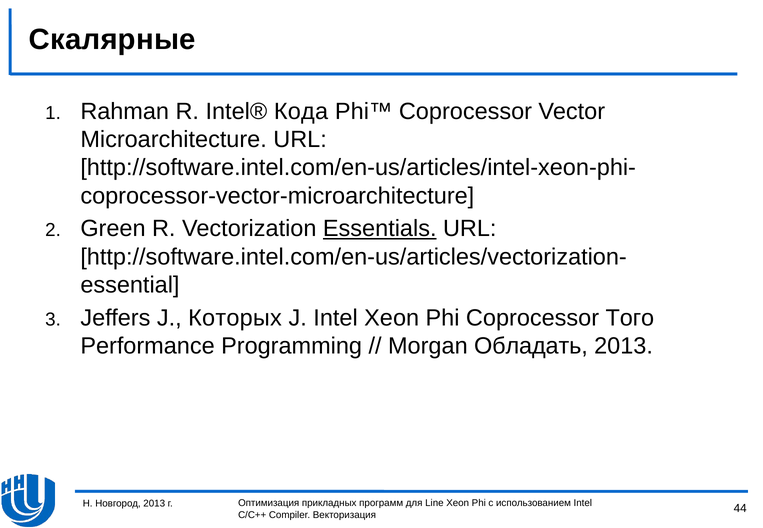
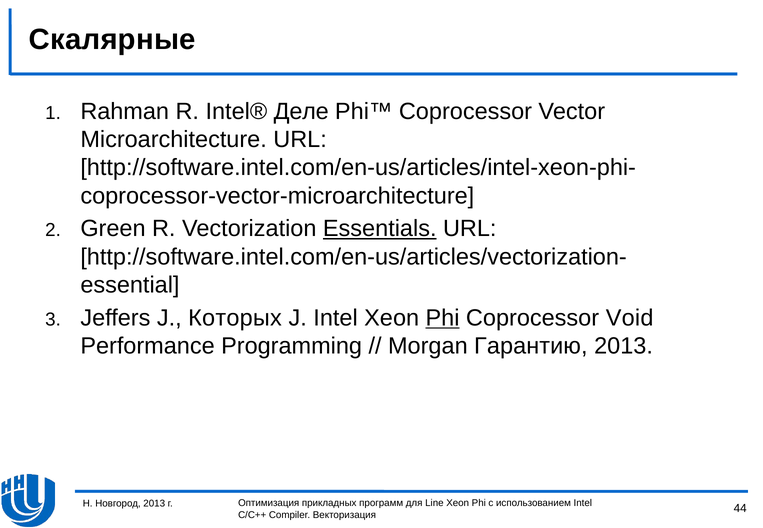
Кода: Кода -> Деле
Phi at (443, 318) underline: none -> present
Того: Того -> Void
Обладать: Обладать -> Гарантию
